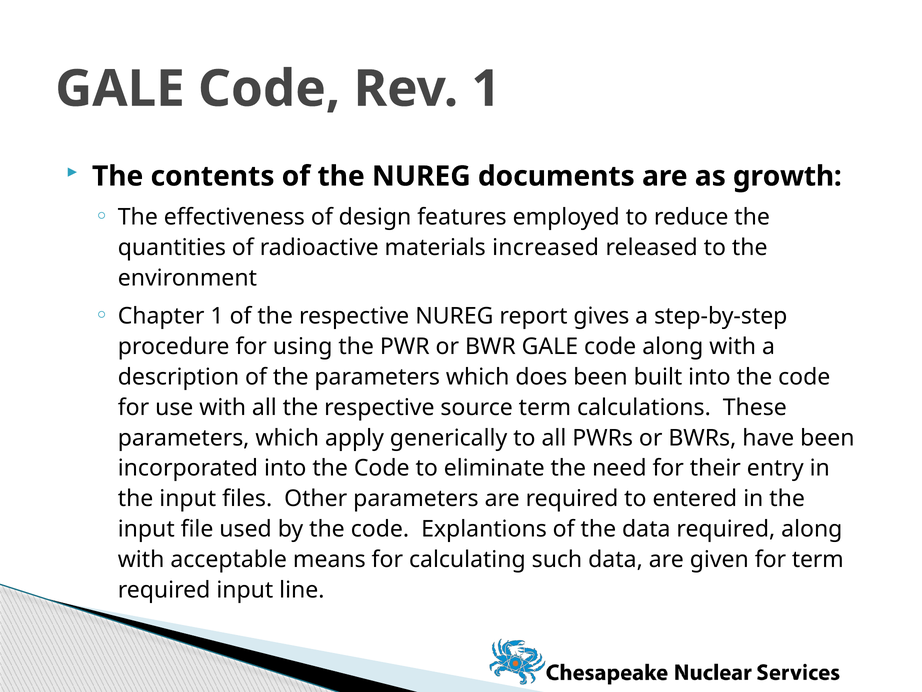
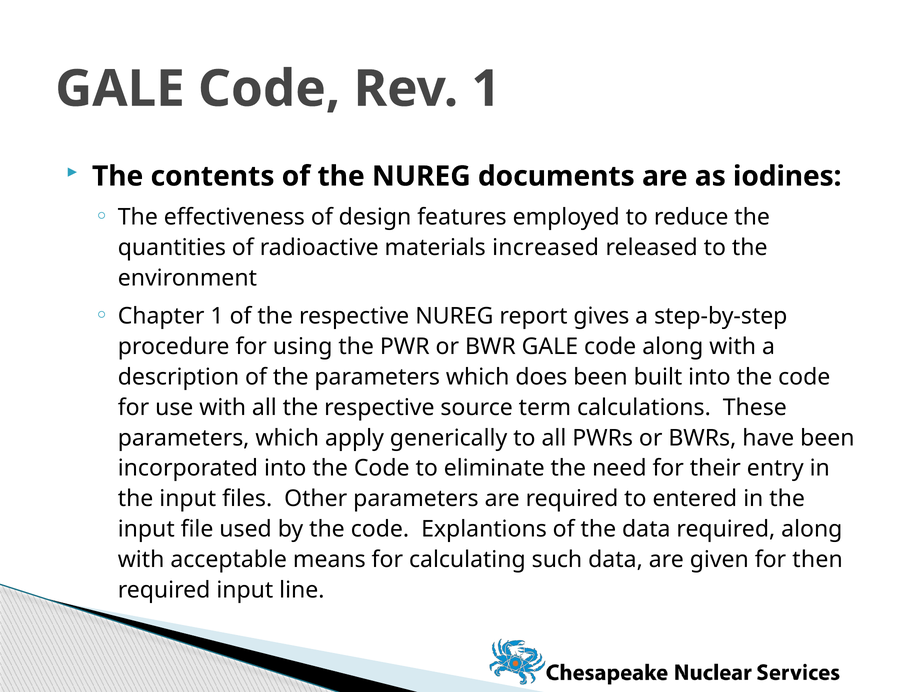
growth: growth -> iodines
for term: term -> then
